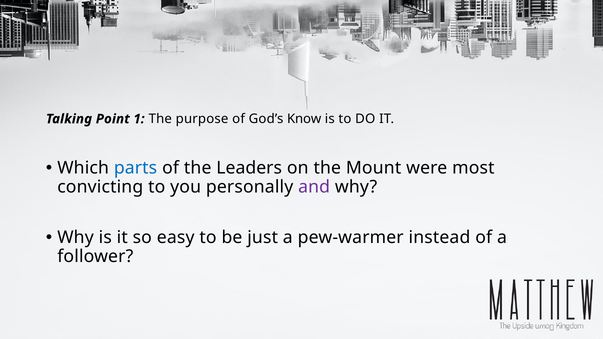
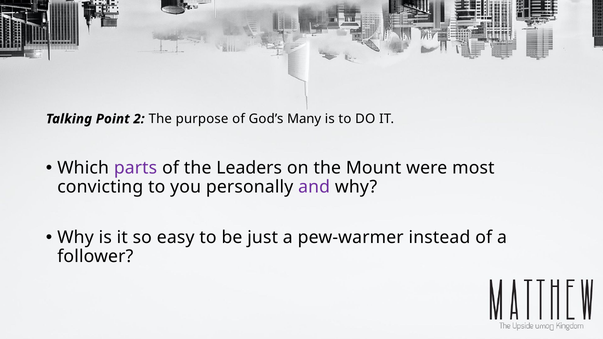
1: 1 -> 2
Know: Know -> Many
parts colour: blue -> purple
